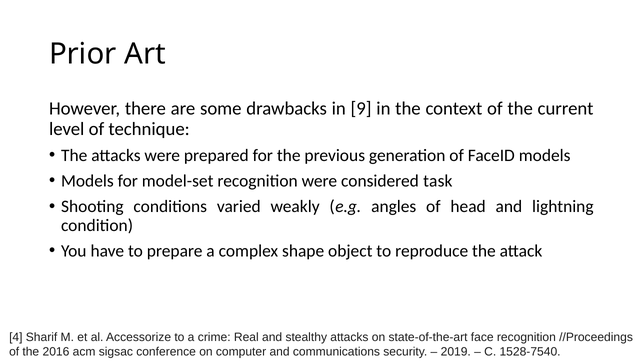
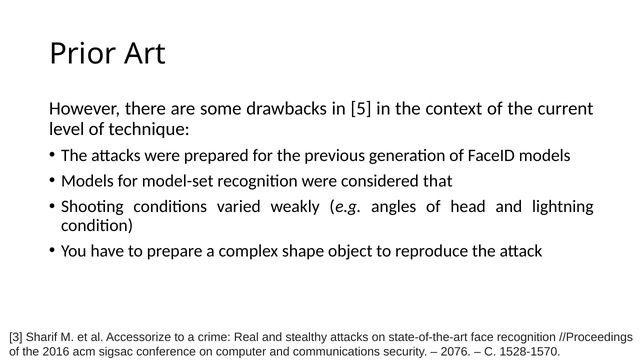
9: 9 -> 5
task: task -> that
4: 4 -> 3
2019: 2019 -> 2076
1528-7540: 1528-7540 -> 1528-1570
